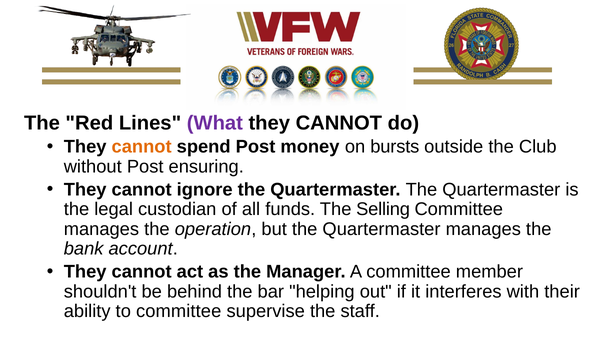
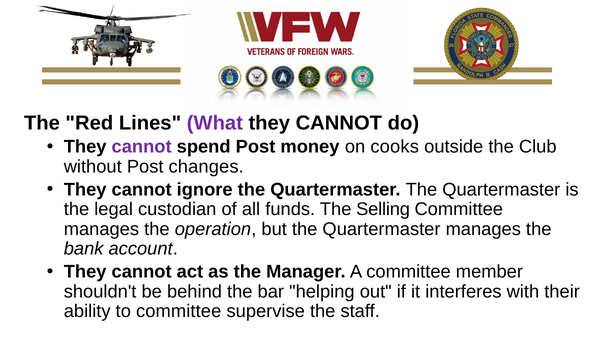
cannot at (142, 147) colour: orange -> purple
bursts: bursts -> cooks
ensuring: ensuring -> changes
